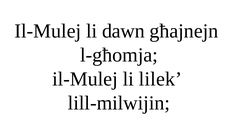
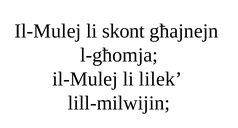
dawn: dawn -> skont
